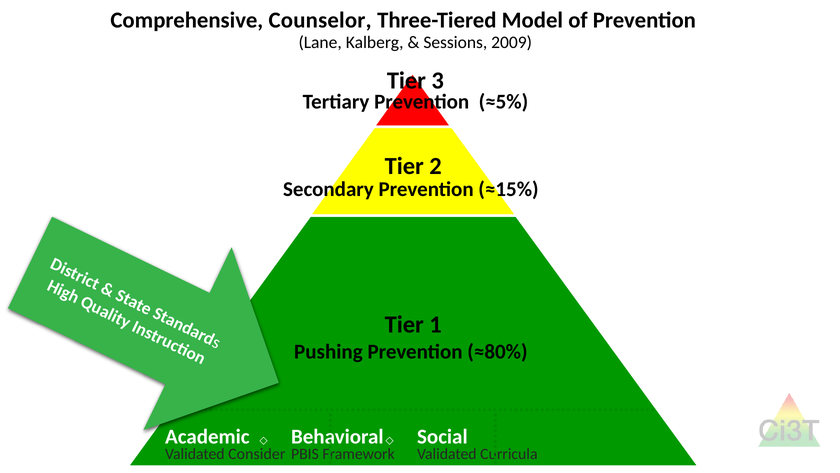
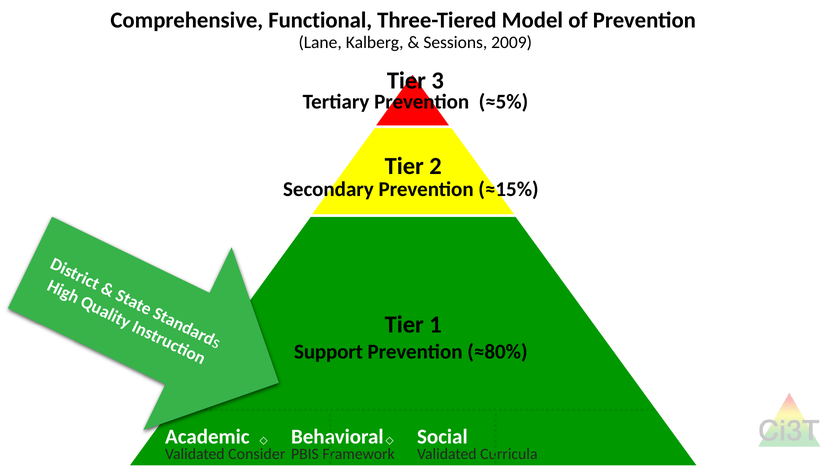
Counselor: Counselor -> Functional
Pushing: Pushing -> Support
